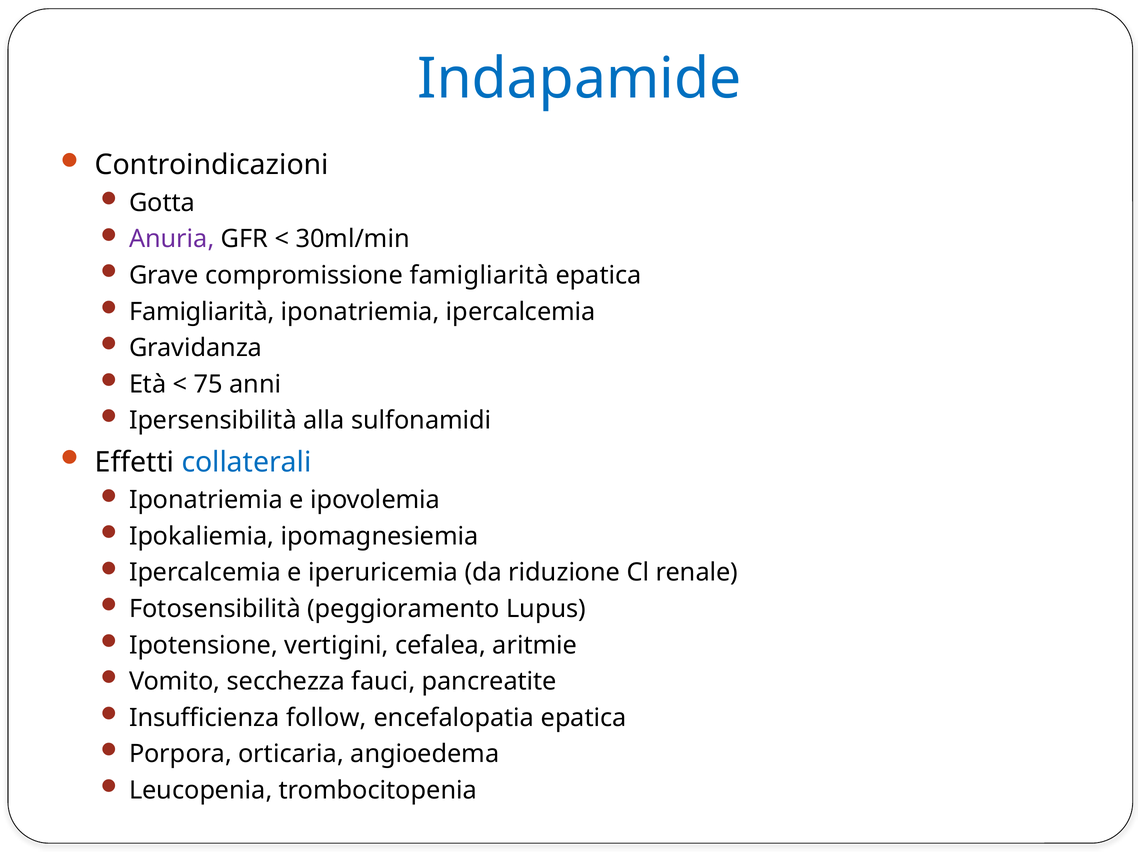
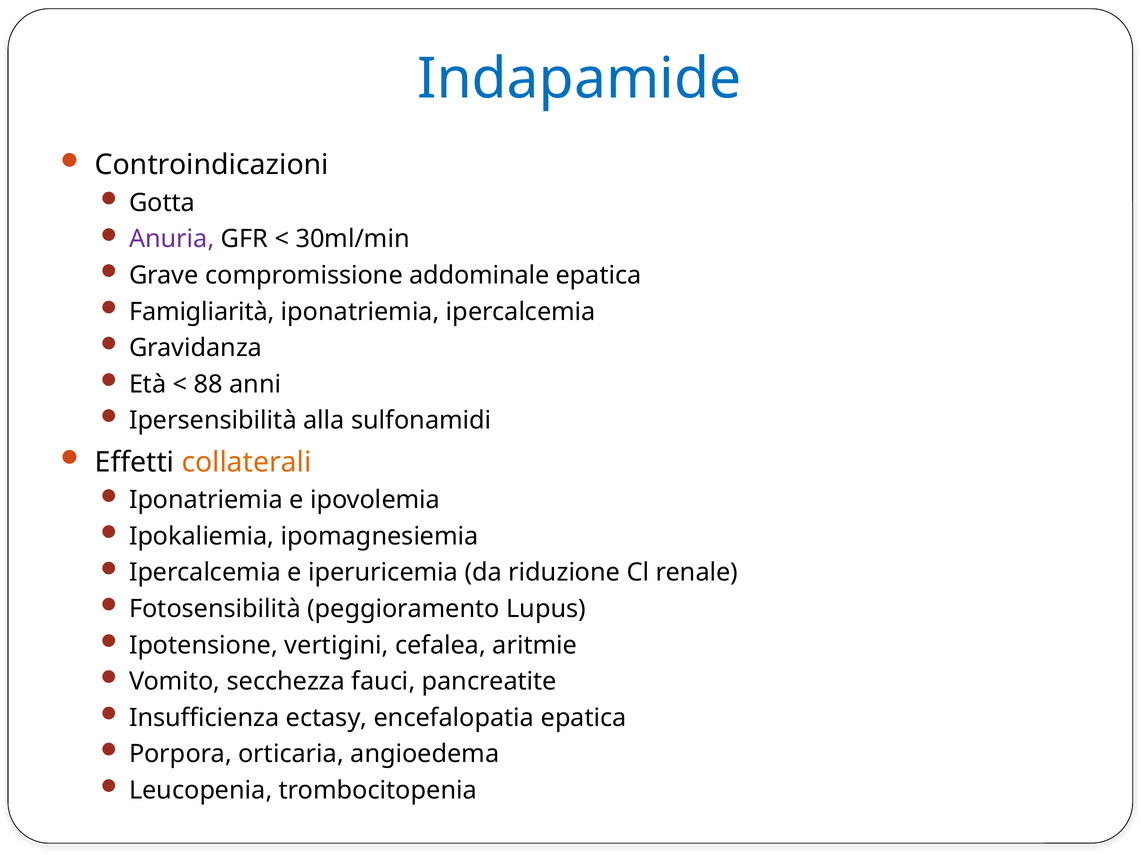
compromissione famigliarità: famigliarità -> addominale
75: 75 -> 88
collaterali colour: blue -> orange
follow: follow -> ectasy
